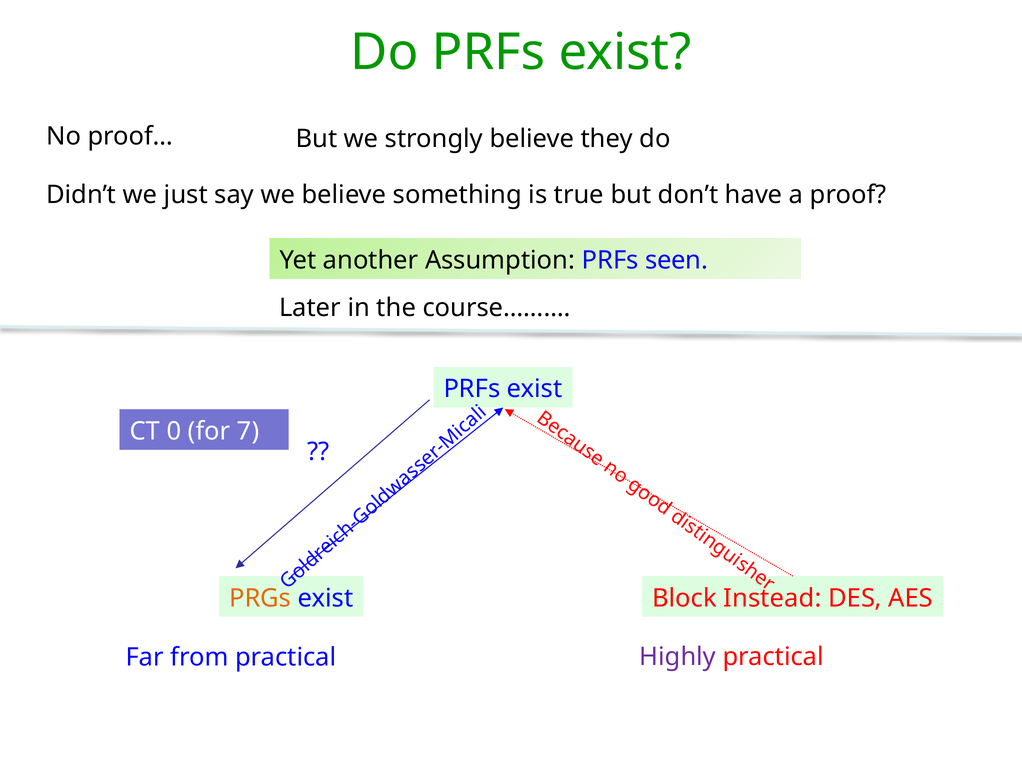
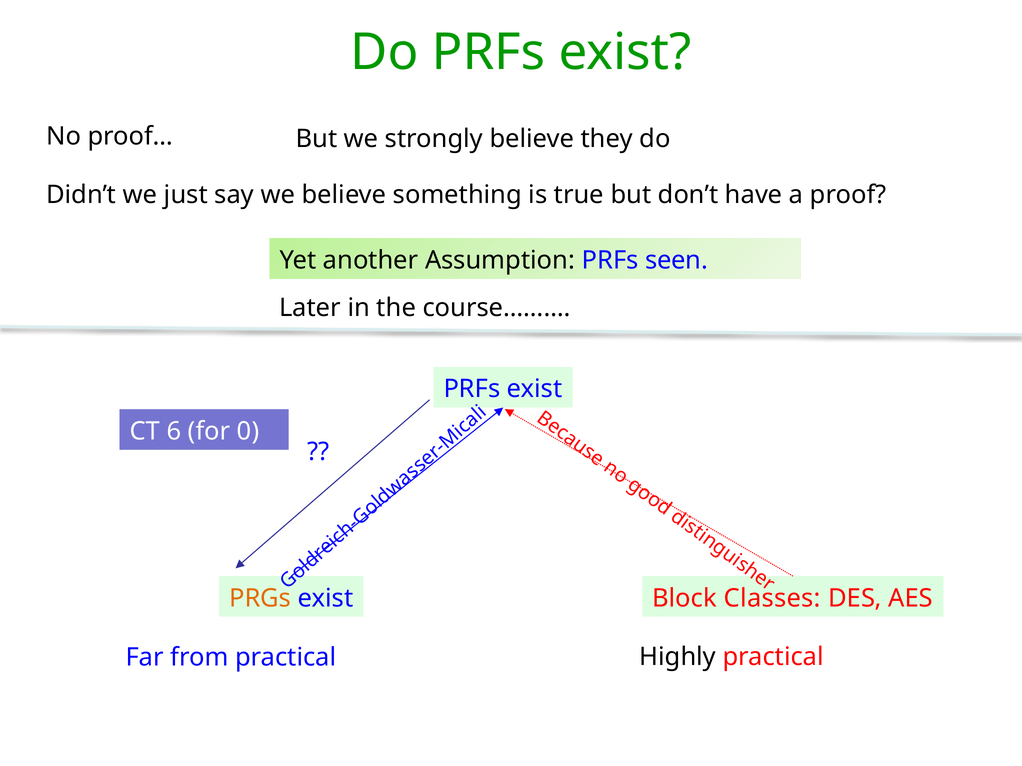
0: 0 -> 6
7: 7 -> 0
Instead: Instead -> Classes
Highly colour: purple -> black
